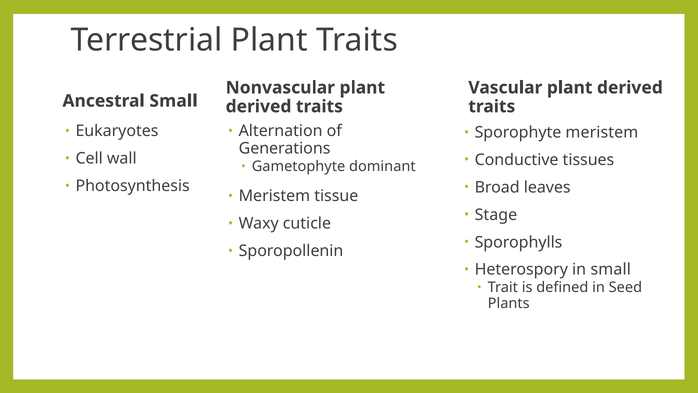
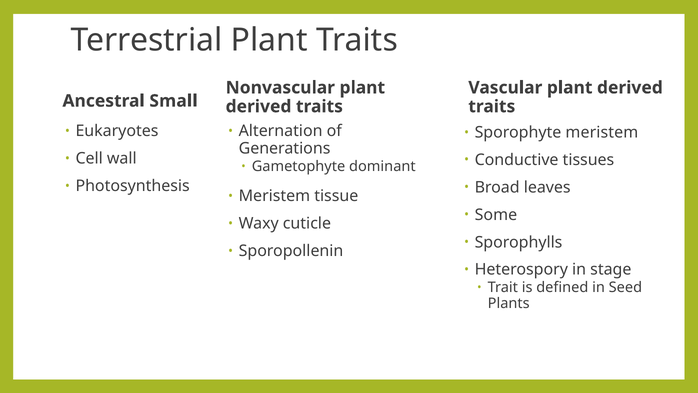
Stage: Stage -> Some
in small: small -> stage
